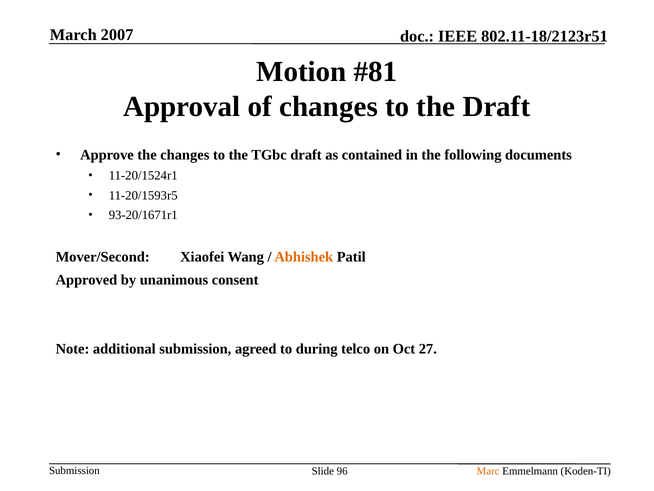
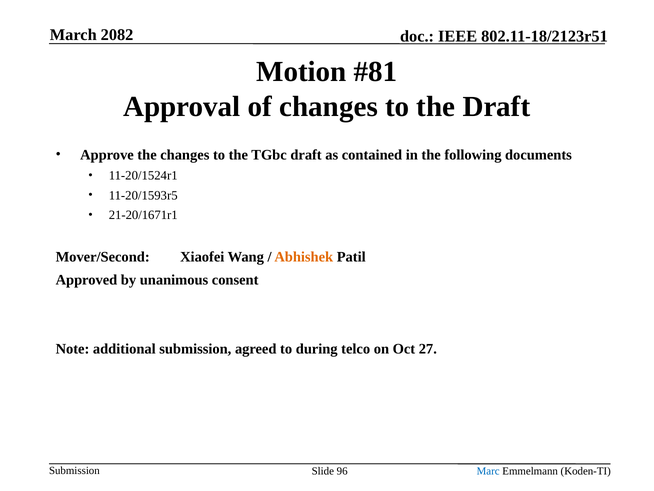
2007: 2007 -> 2082
93-20/1671r1: 93-20/1671r1 -> 21-20/1671r1
Marc colour: orange -> blue
